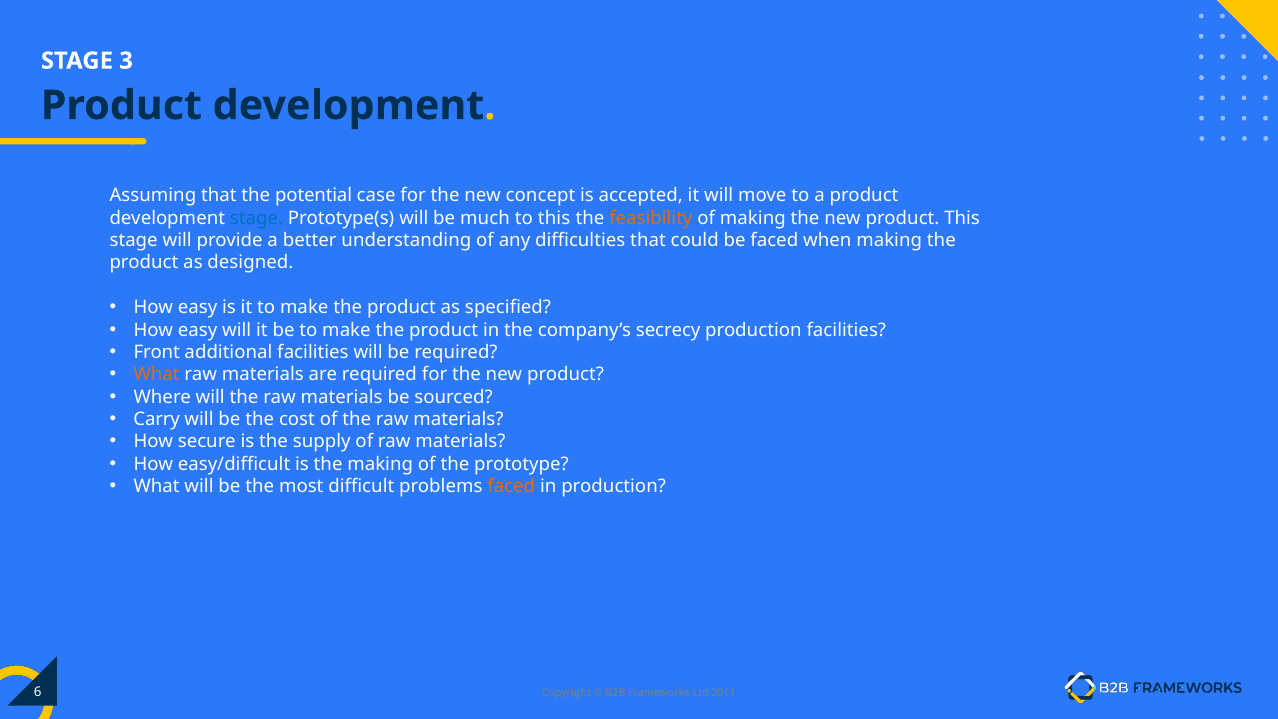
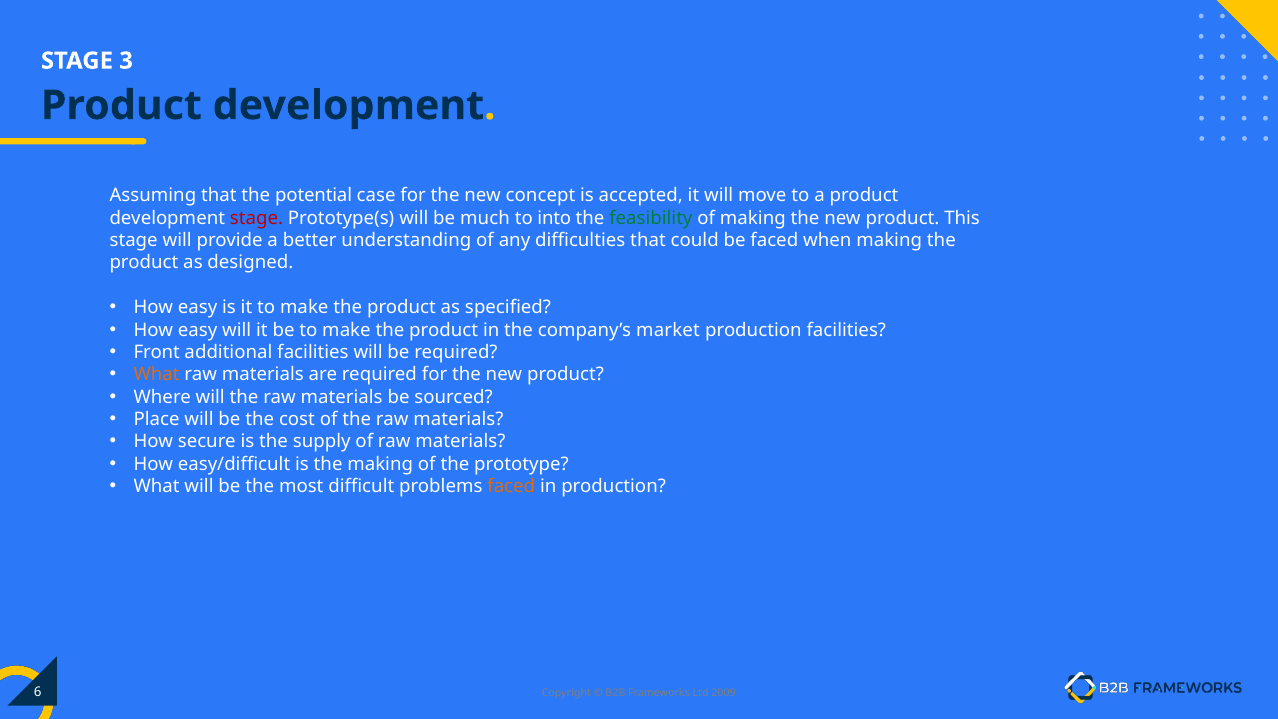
stage at (257, 218) colour: blue -> red
to this: this -> into
feasibility colour: orange -> green
secrecy: secrecy -> market
Carry: Carry -> Place
2011: 2011 -> 2009
